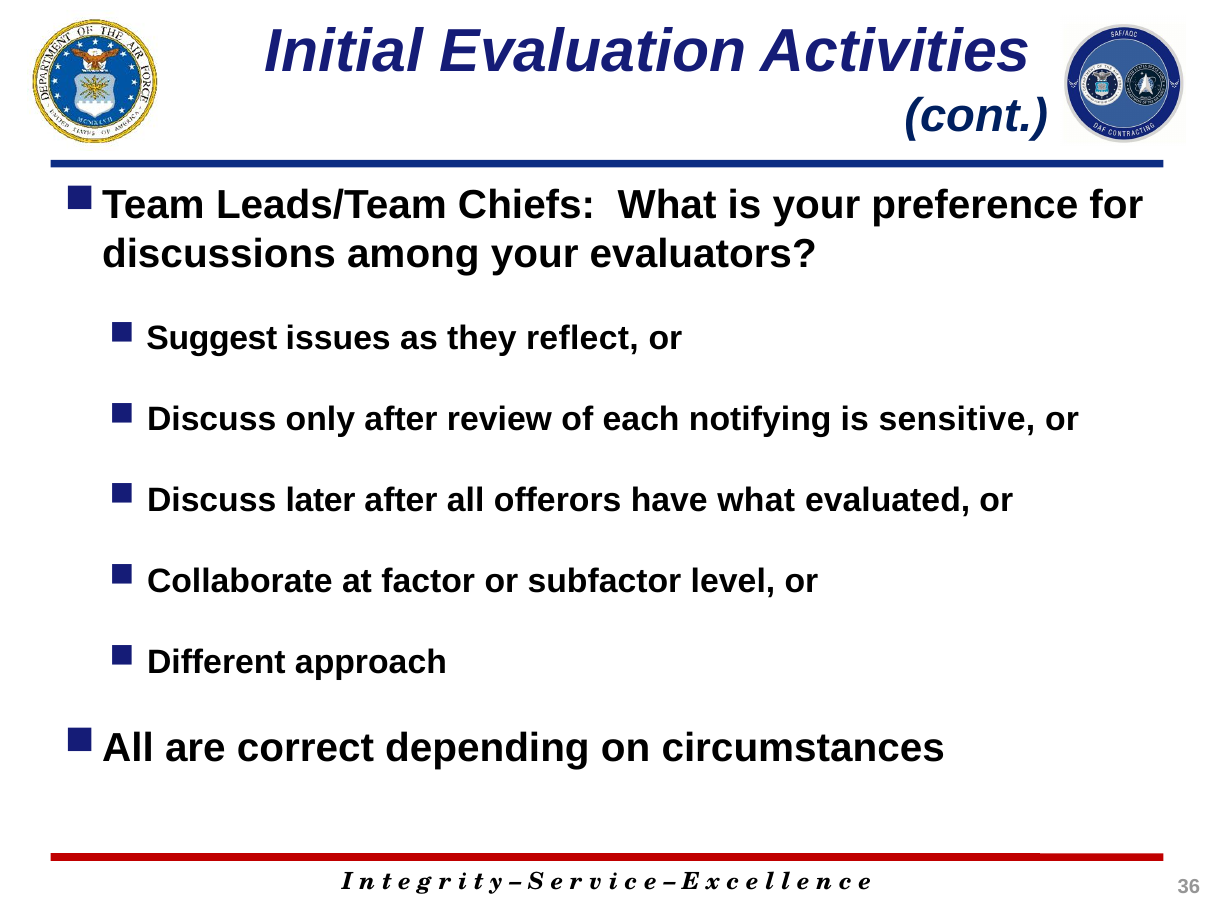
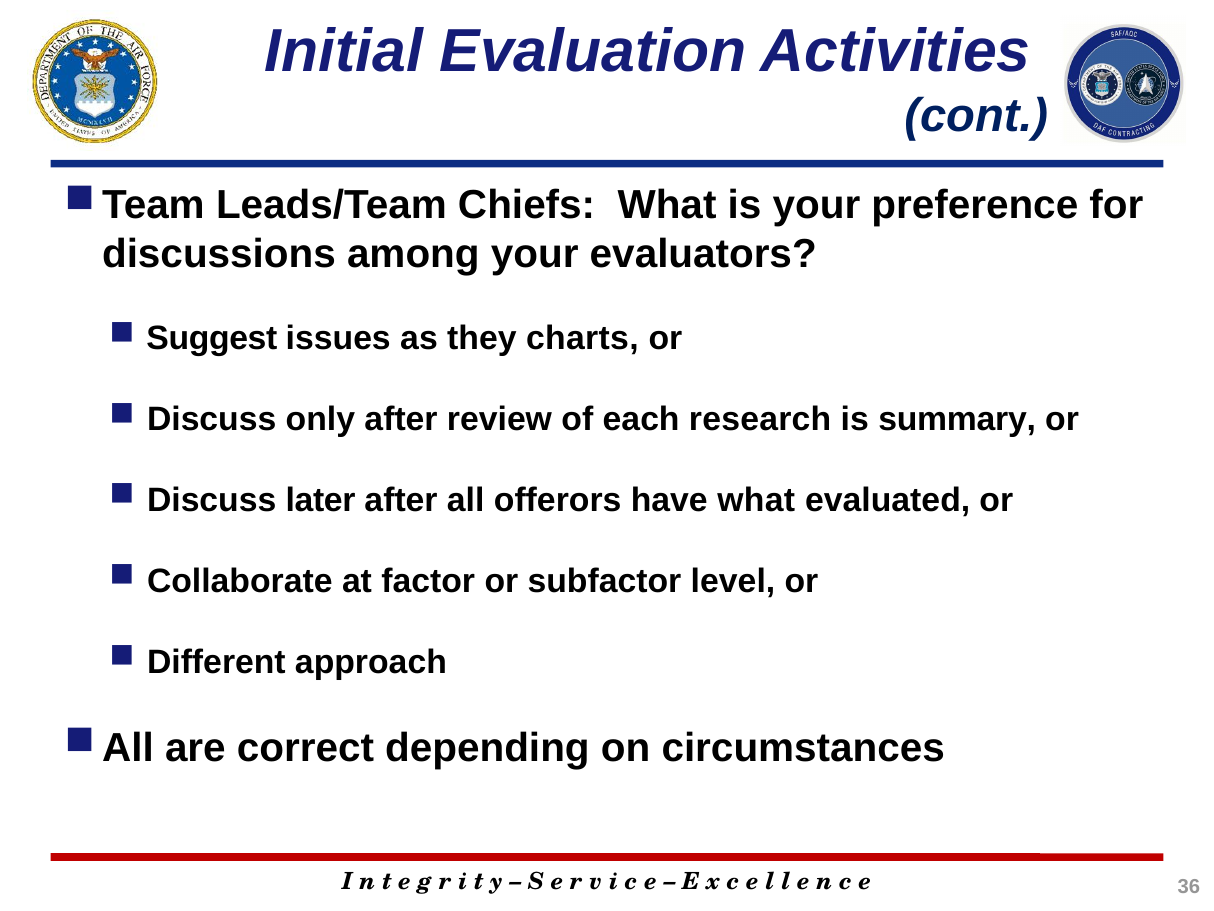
reflect: reflect -> charts
notifying: notifying -> research
sensitive: sensitive -> summary
